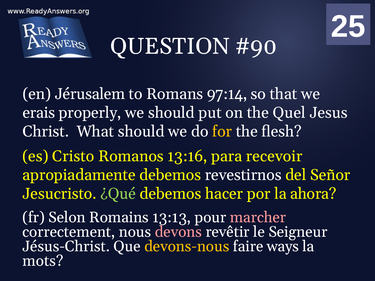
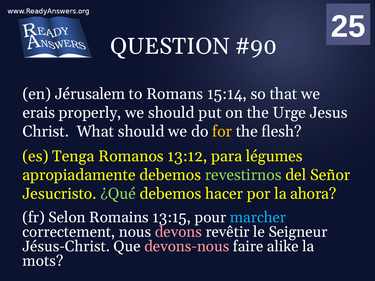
97:14: 97:14 -> 15:14
Quel: Quel -> Urge
Cristo: Cristo -> Tenga
13:16: 13:16 -> 13:12
recevoir: recevoir -> légumes
revestirnos colour: white -> light green
13:13: 13:13 -> 13:15
marcher colour: pink -> light blue
devons-nous colour: yellow -> pink
ways: ways -> alike
